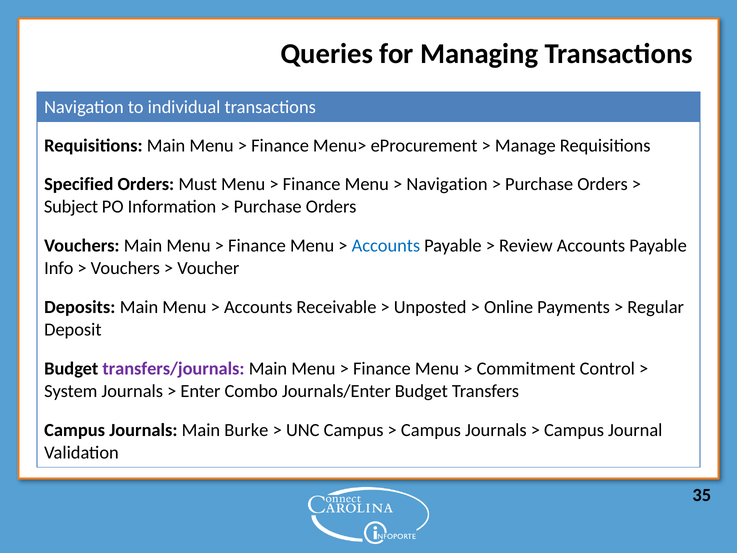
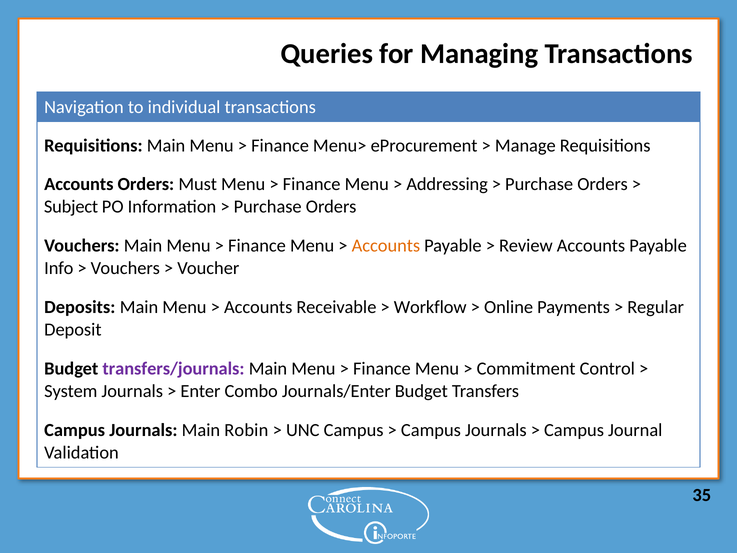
Specified at (79, 184): Specified -> Accounts
Navigation at (447, 184): Navigation -> Addressing
Accounts at (386, 246) colour: blue -> orange
Unposted: Unposted -> Workflow
Burke: Burke -> Robin
